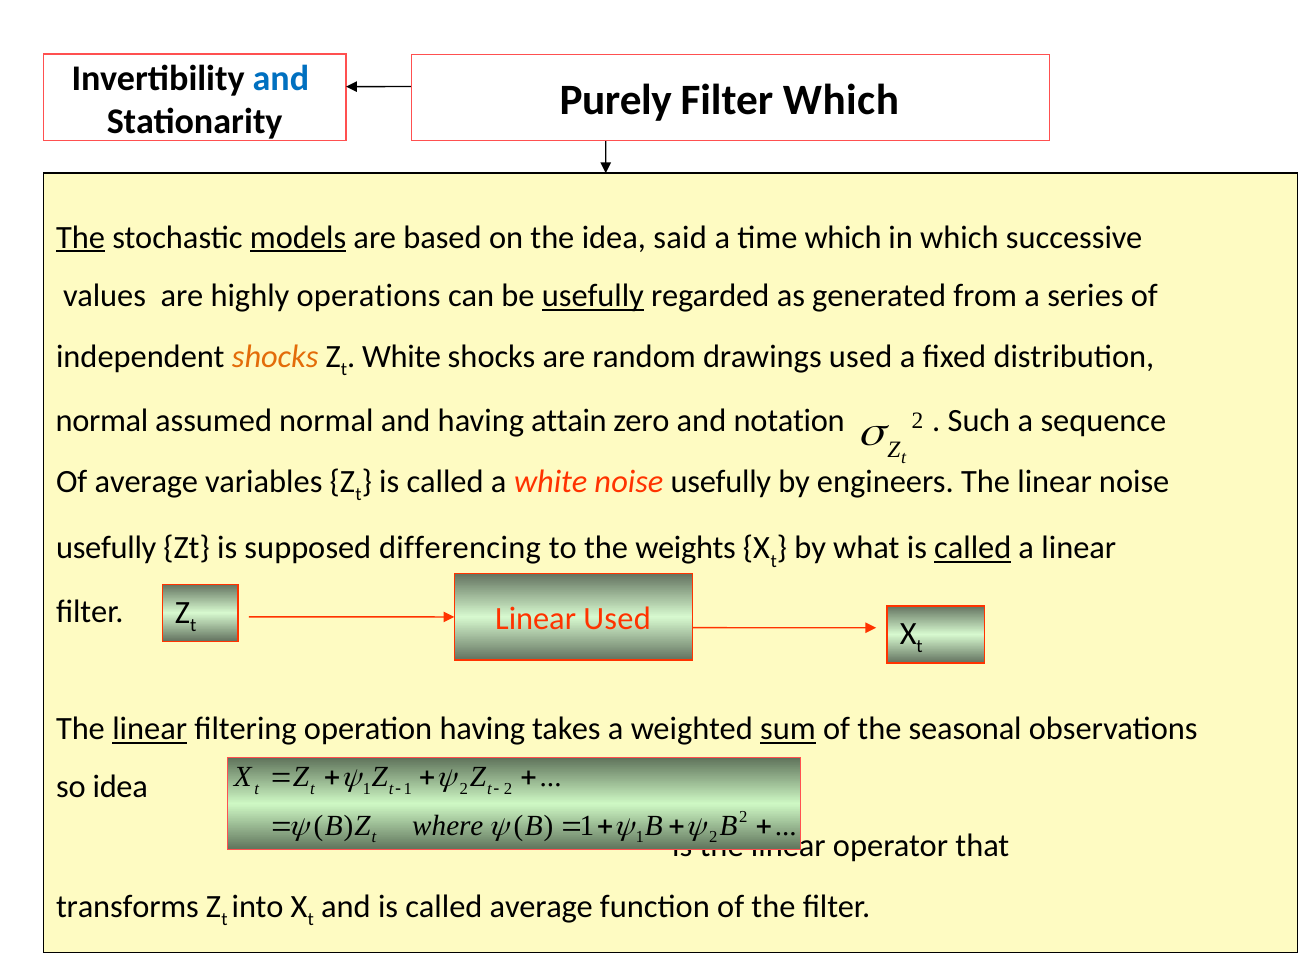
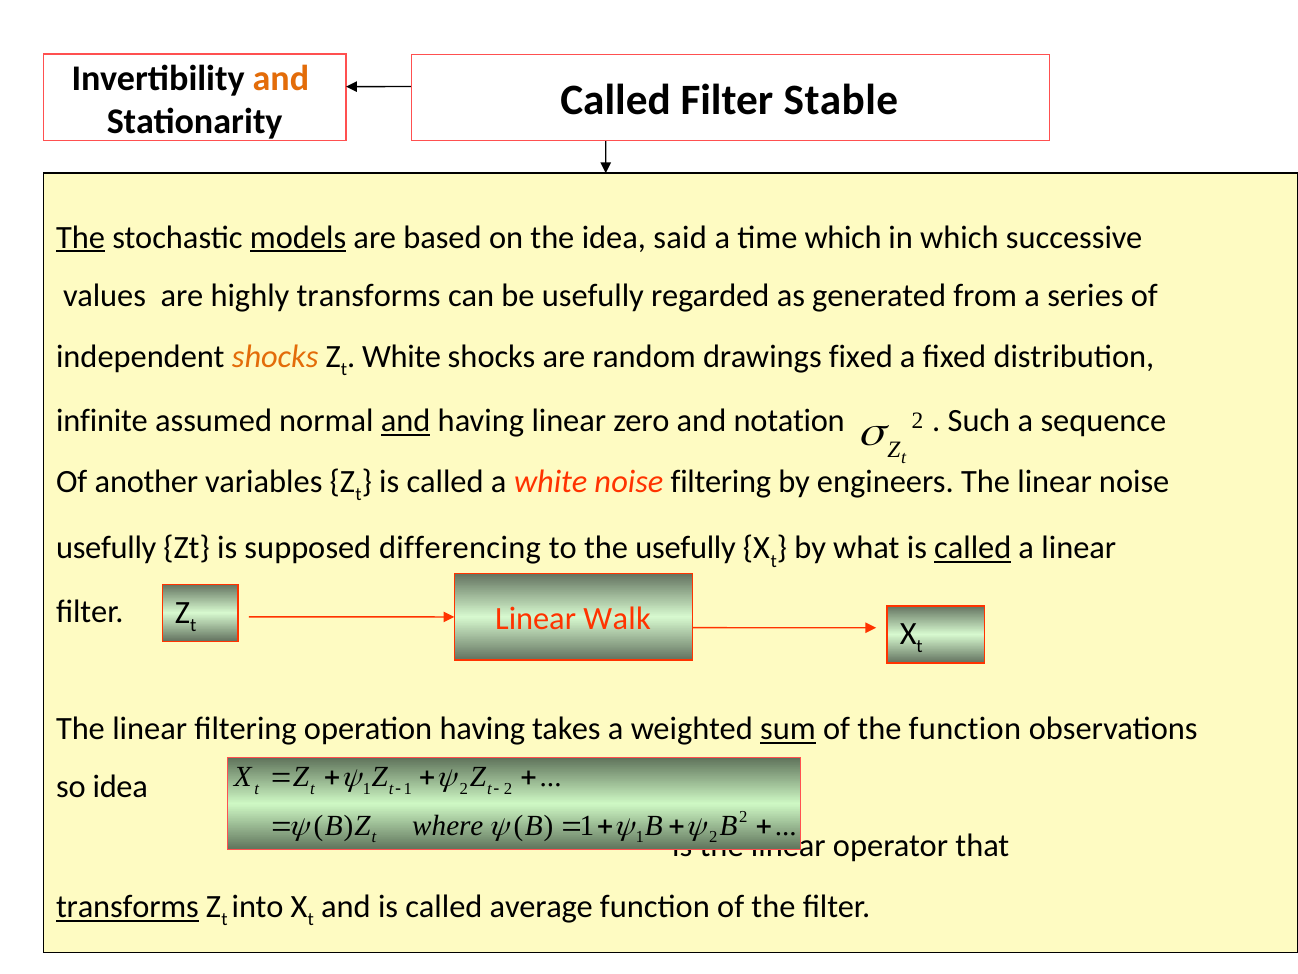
and at (281, 78) colour: blue -> orange
Stationarity Purely: Purely -> Called
Filter Which: Which -> Stable
highly operations: operations -> transforms
usefully at (593, 296) underline: present -> none
drawings used: used -> fixed
normal at (102, 420): normal -> infinite
and at (406, 420) underline: none -> present
having attain: attain -> linear
Of average: average -> another
white noise usefully: usefully -> filtering
the weights: weights -> usefully
Linear Used: Used -> Walk
linear at (150, 728) underline: present -> none
the seasonal: seasonal -> function
transforms at (127, 906) underline: none -> present
